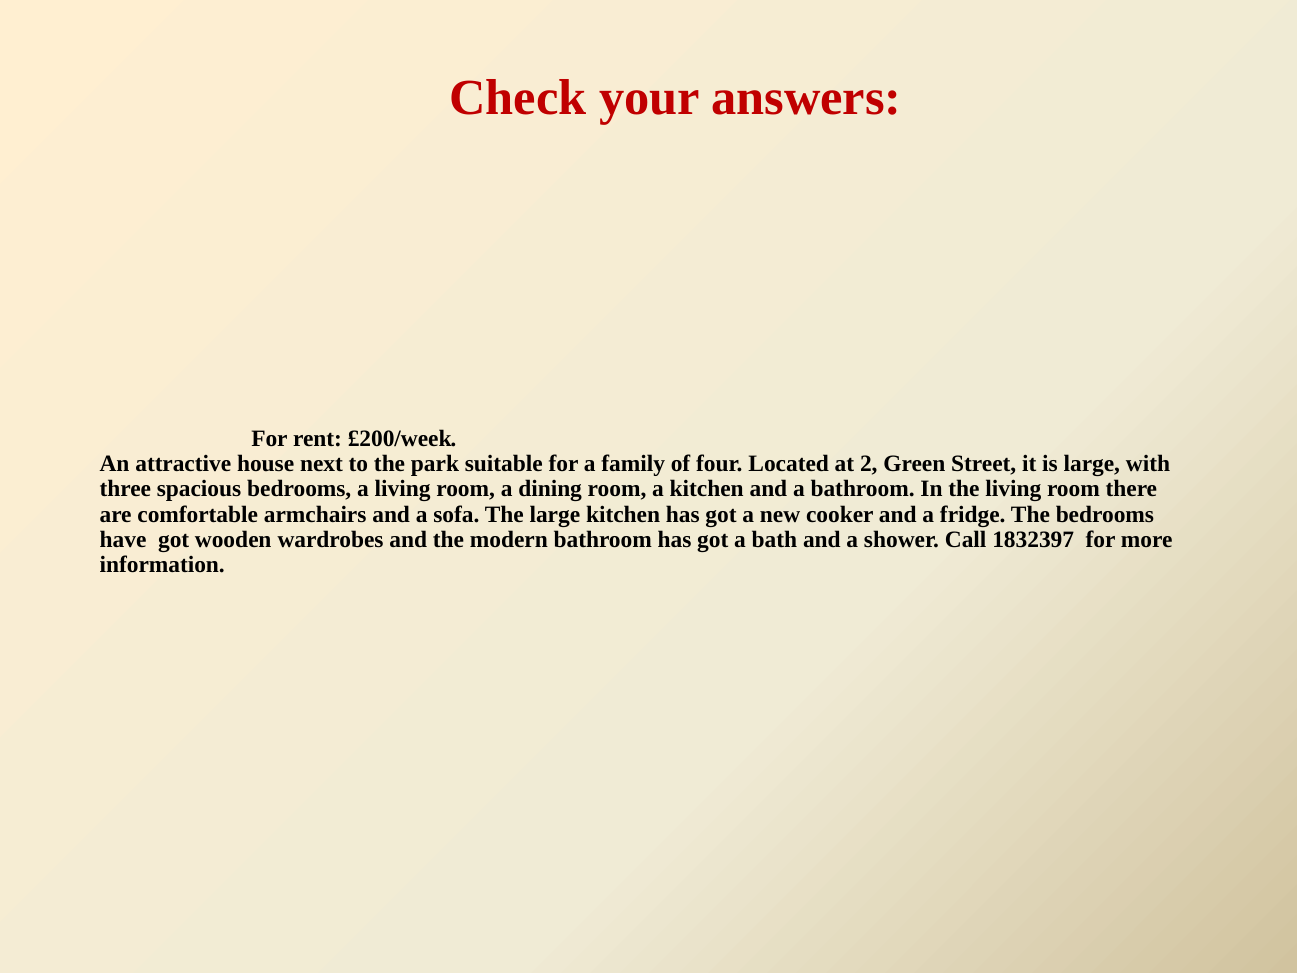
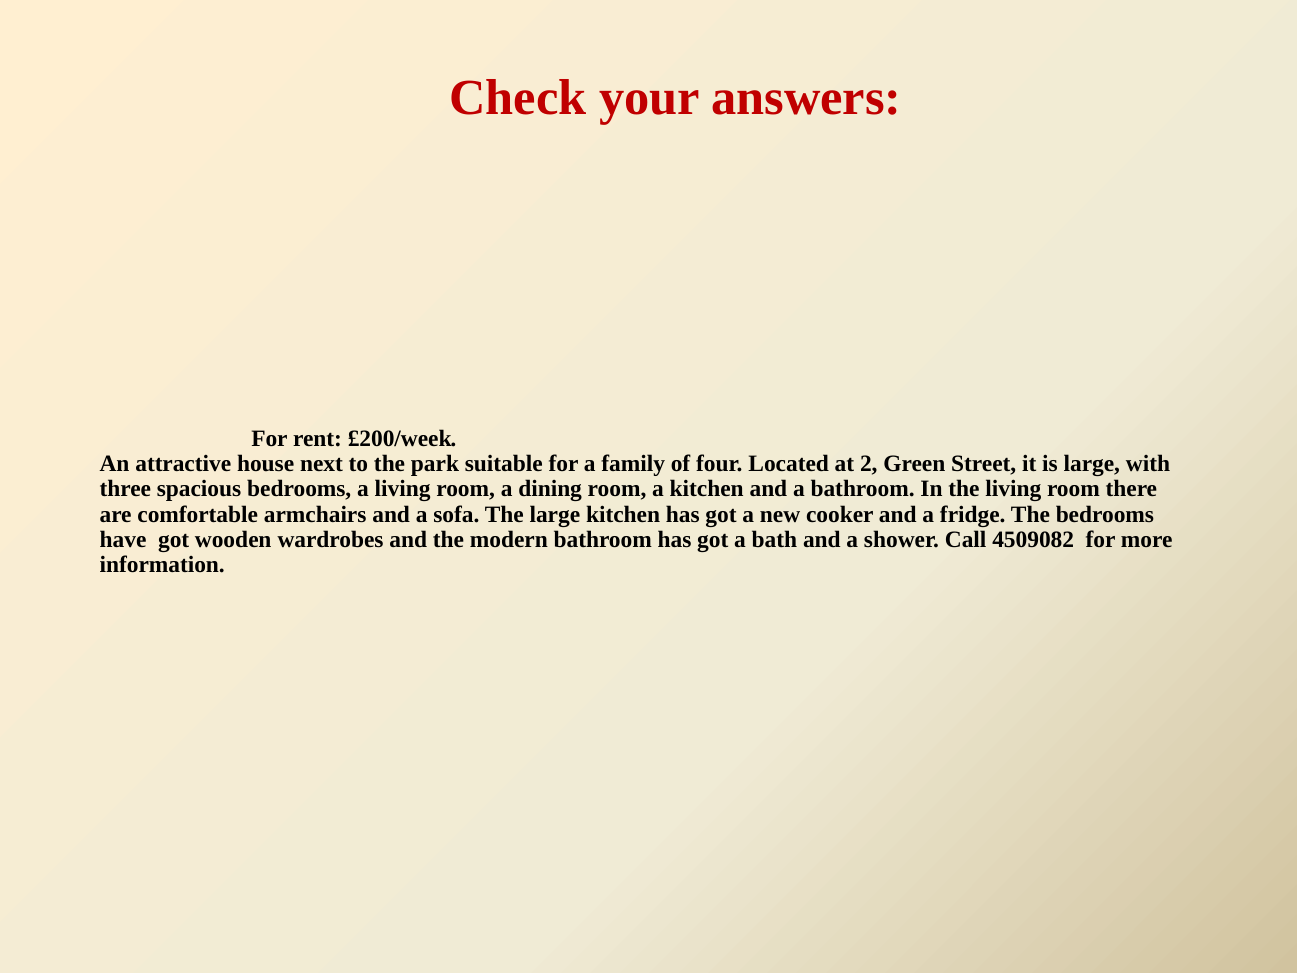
1832397: 1832397 -> 4509082
